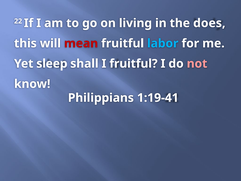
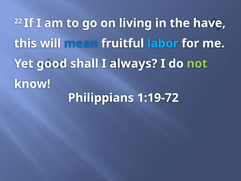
does: does -> have
mean colour: red -> blue
sleep: sleep -> good
I fruitful: fruitful -> always
not colour: pink -> light green
1:19-41: 1:19-41 -> 1:19-72
